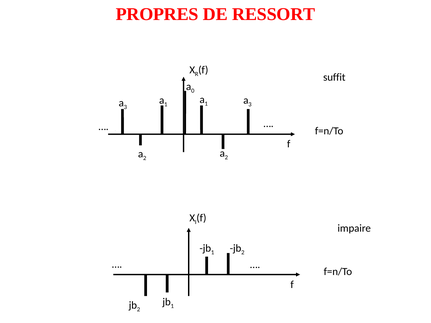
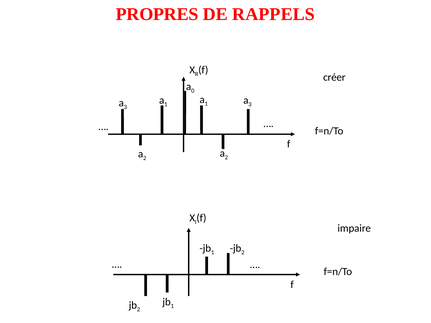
RESSORT: RESSORT -> RAPPELS
suffit: suffit -> créer
